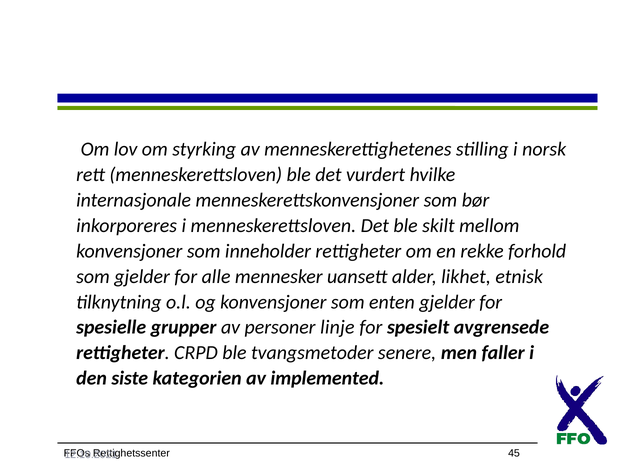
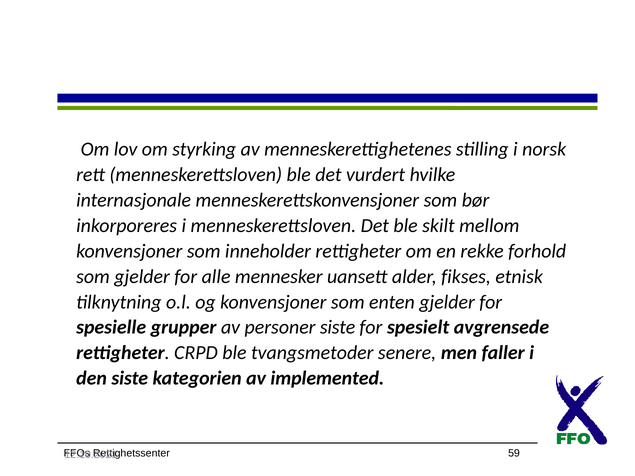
likhet: likhet -> fikses
personer linje: linje -> siste
45: 45 -> 59
